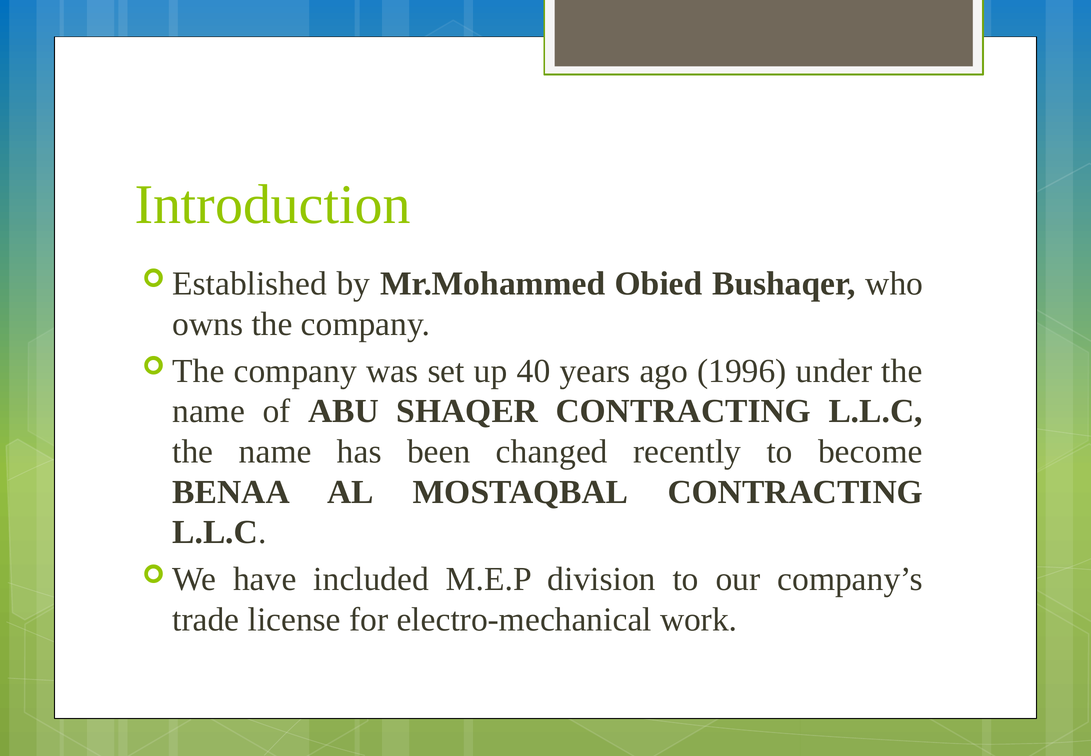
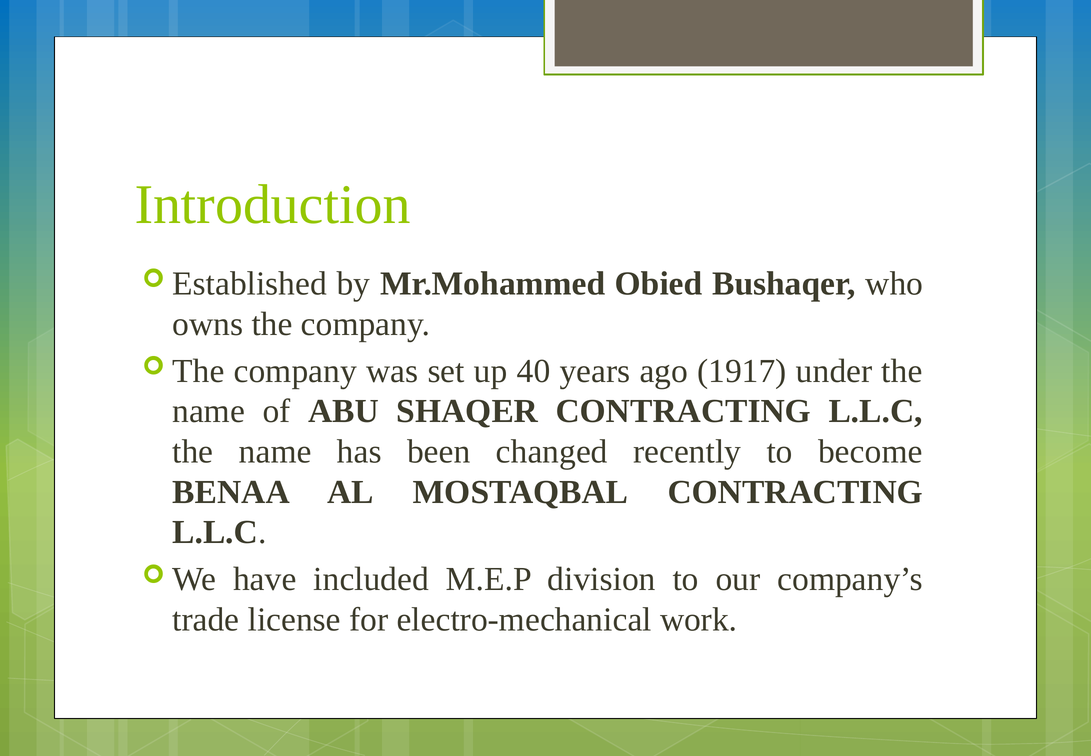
1996: 1996 -> 1917
